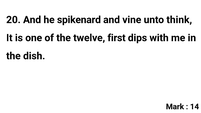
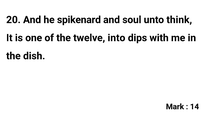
vine: vine -> soul
first: first -> into
